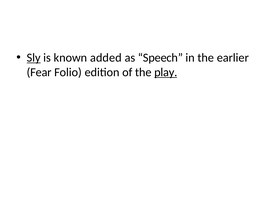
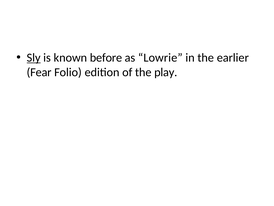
added: added -> before
Speech: Speech -> Lowrie
play underline: present -> none
